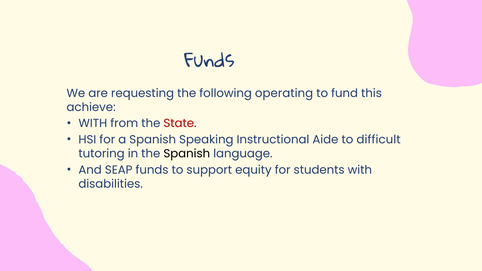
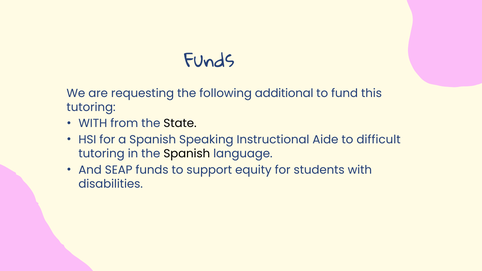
operating: operating -> additional
achieve at (91, 107): achieve -> tutoring
State colour: red -> black
